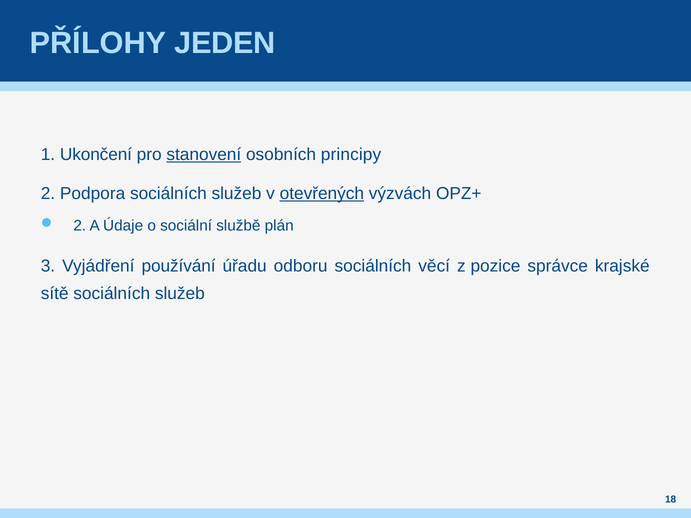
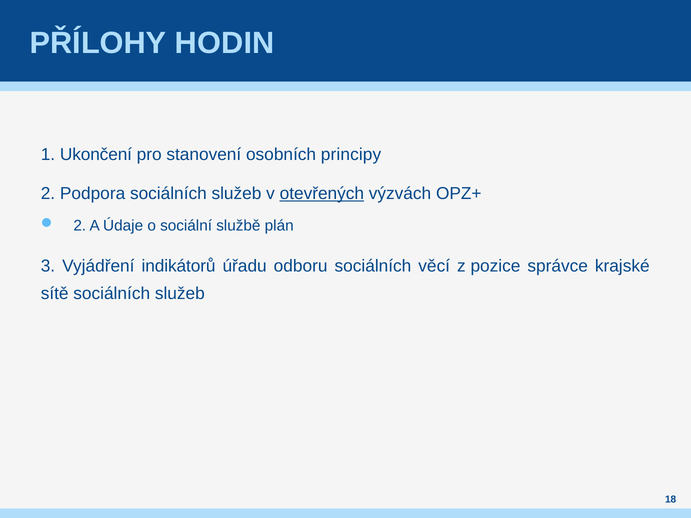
JEDEN: JEDEN -> HODIN
stanovení underline: present -> none
používání: používání -> indikátorů
